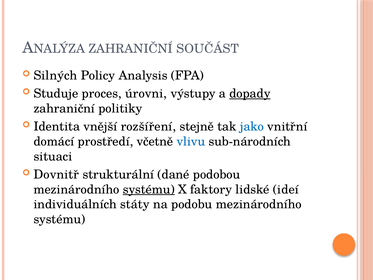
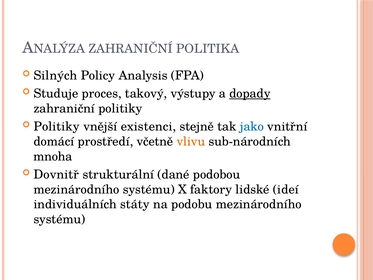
SOUČÁST: SOUČÁST -> POLITIKA
úrovni: úrovni -> takový
Identita at (57, 126): Identita -> Politiky
rozšíření: rozšíření -> existenci
vlivu colour: blue -> orange
situaci: situaci -> mnoha
systému at (149, 189) underline: present -> none
